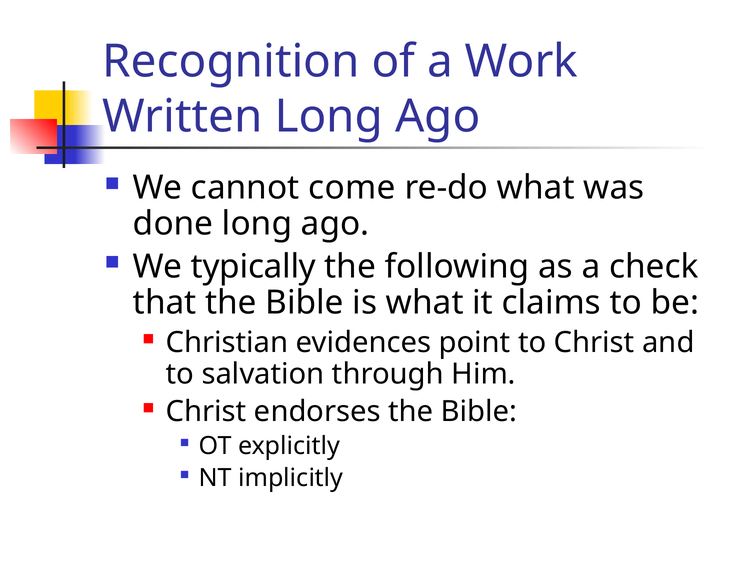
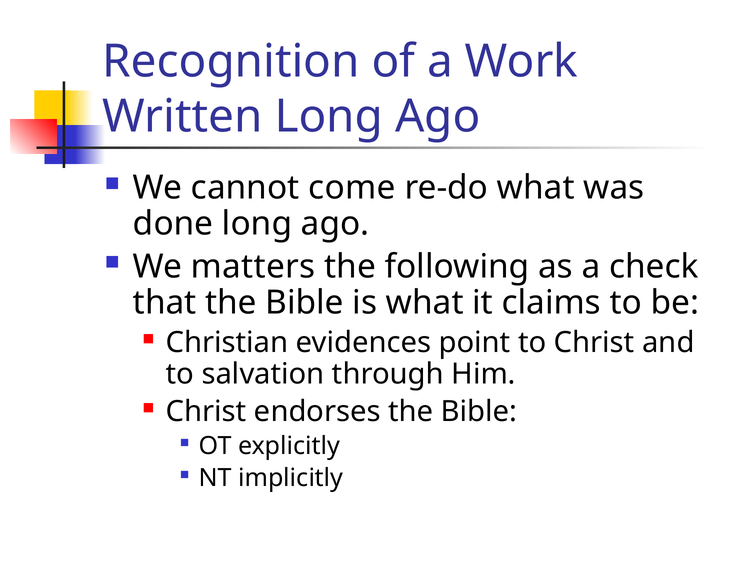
typically: typically -> matters
